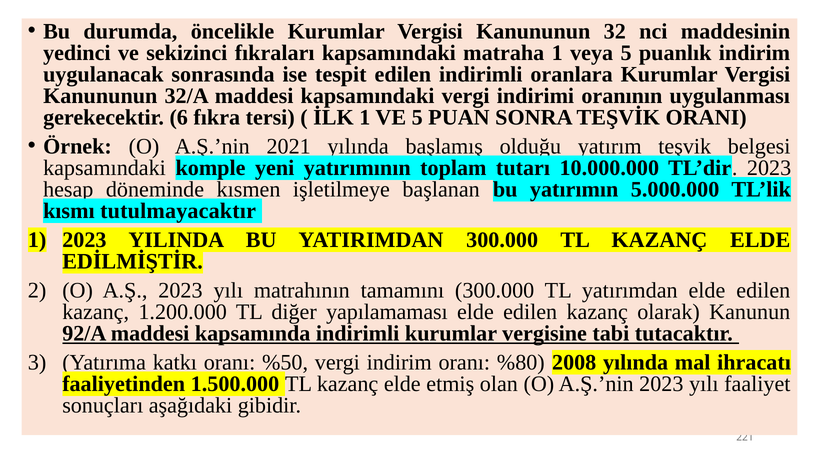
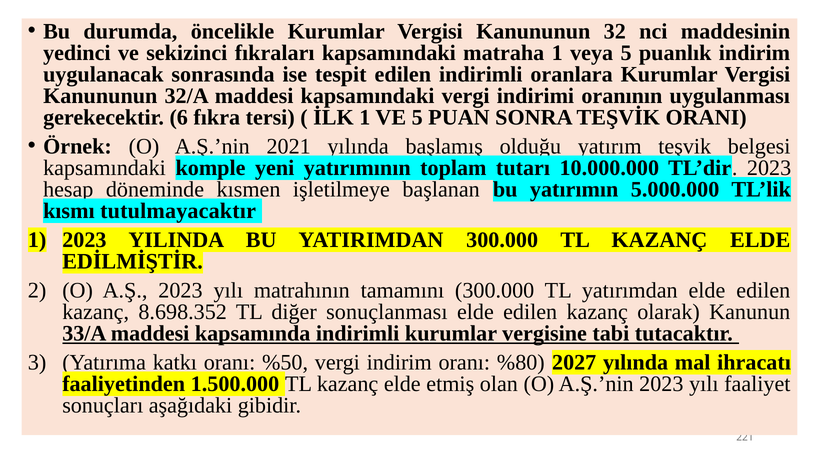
1.200.000: 1.200.000 -> 8.698.352
yapılamaması: yapılamaması -> sonuçlanması
92/A: 92/A -> 33/A
2008: 2008 -> 2027
